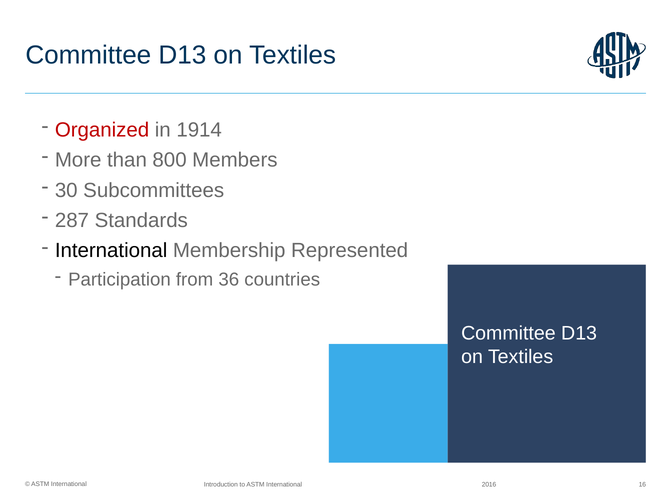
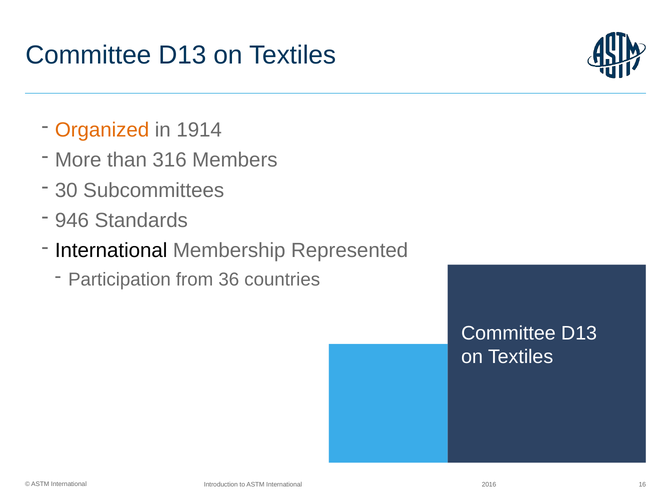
Organized colour: red -> orange
800: 800 -> 316
287: 287 -> 946
